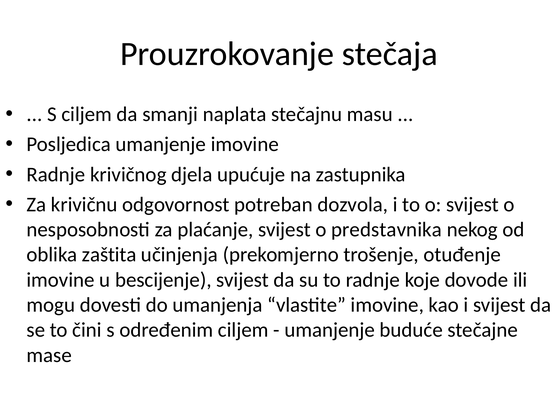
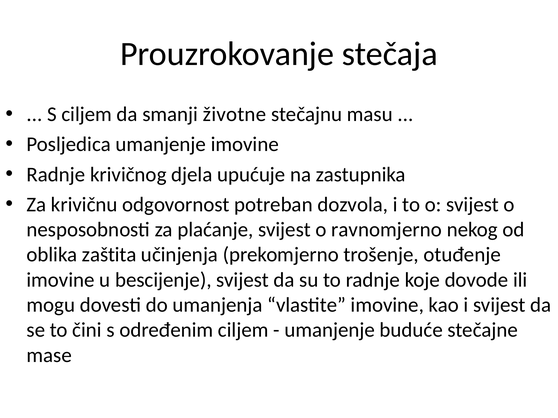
naplata: naplata -> životne
predstavnika: predstavnika -> ravnomjerno
